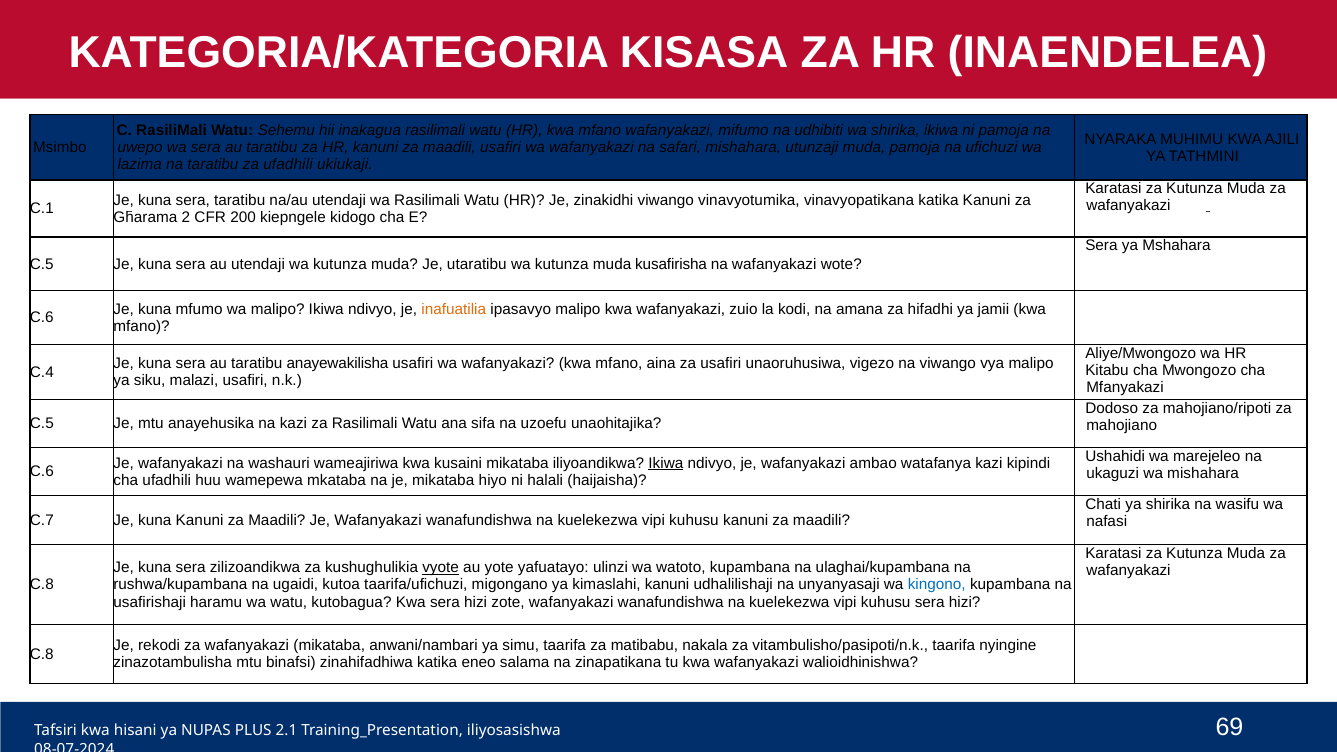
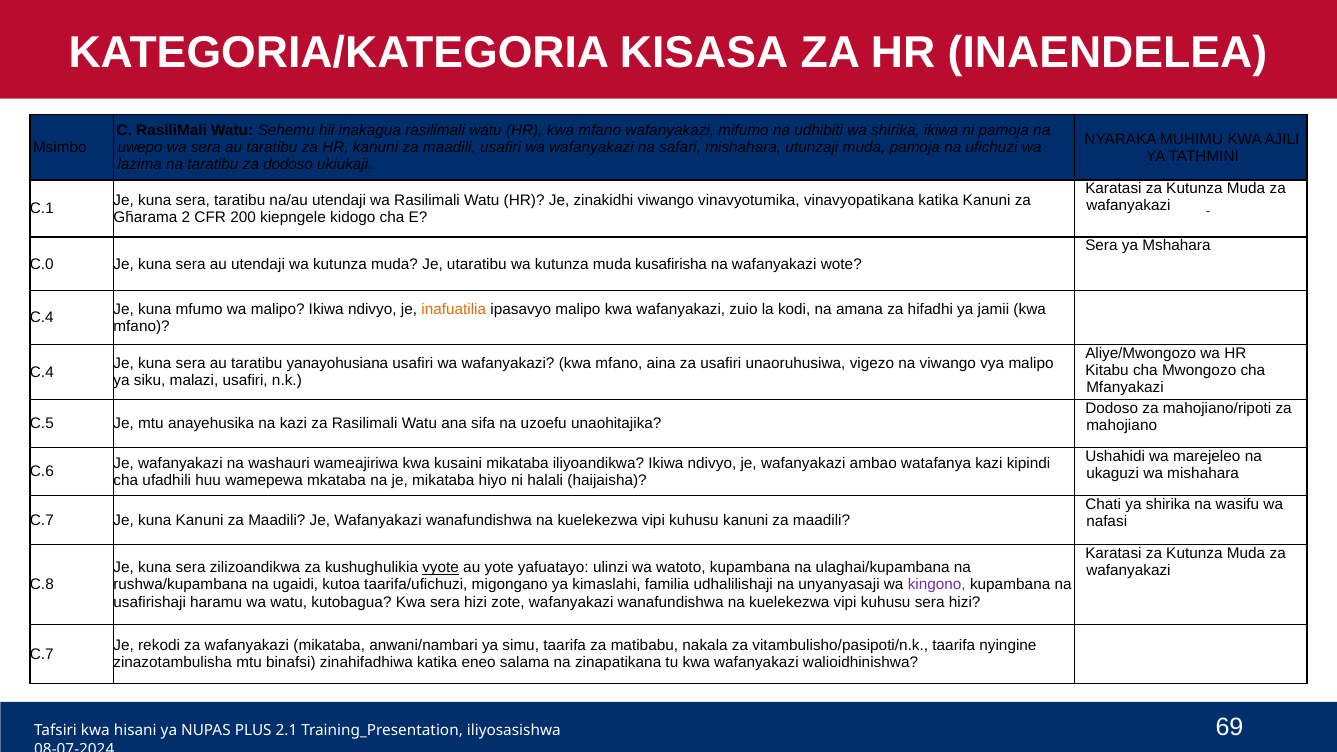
za ufadhili: ufadhili -> dodoso
C.5 at (42, 264): C.5 -> C.0
C.6 at (42, 318): C.6 -> C.4
anayewakilisha: anayewakilisha -> yanayohusiana
Ikiwa at (666, 463) underline: present -> none
kimaslahi kanuni: kanuni -> familia
kingono colour: blue -> purple
C.8 at (42, 654): C.8 -> C.7
